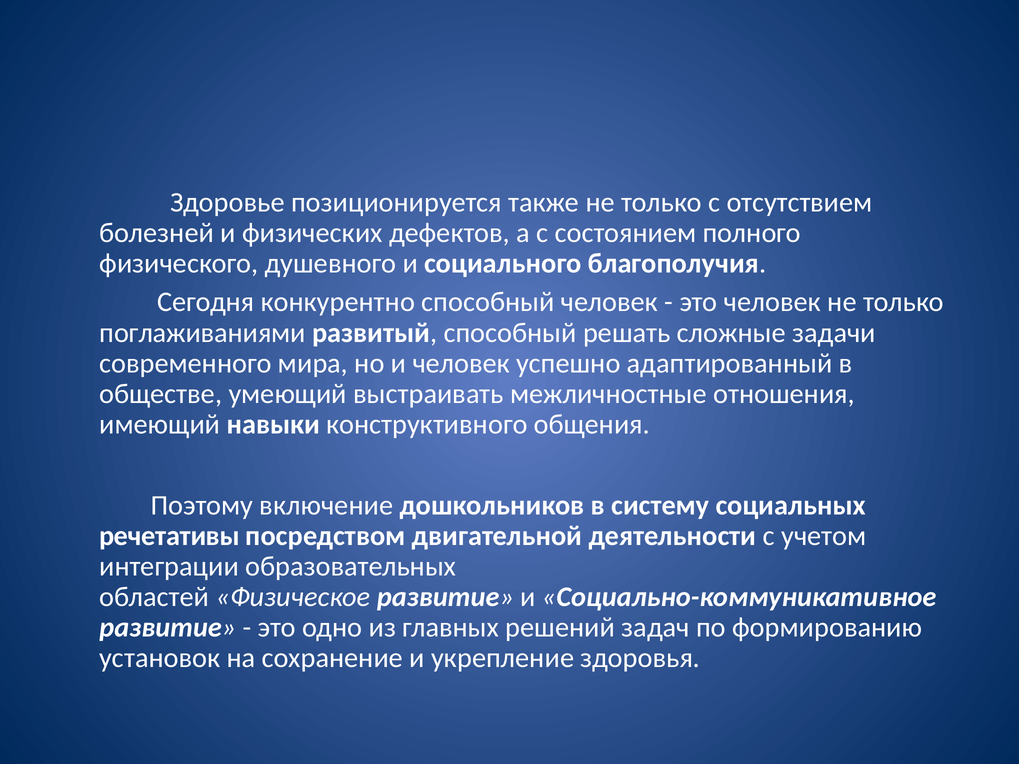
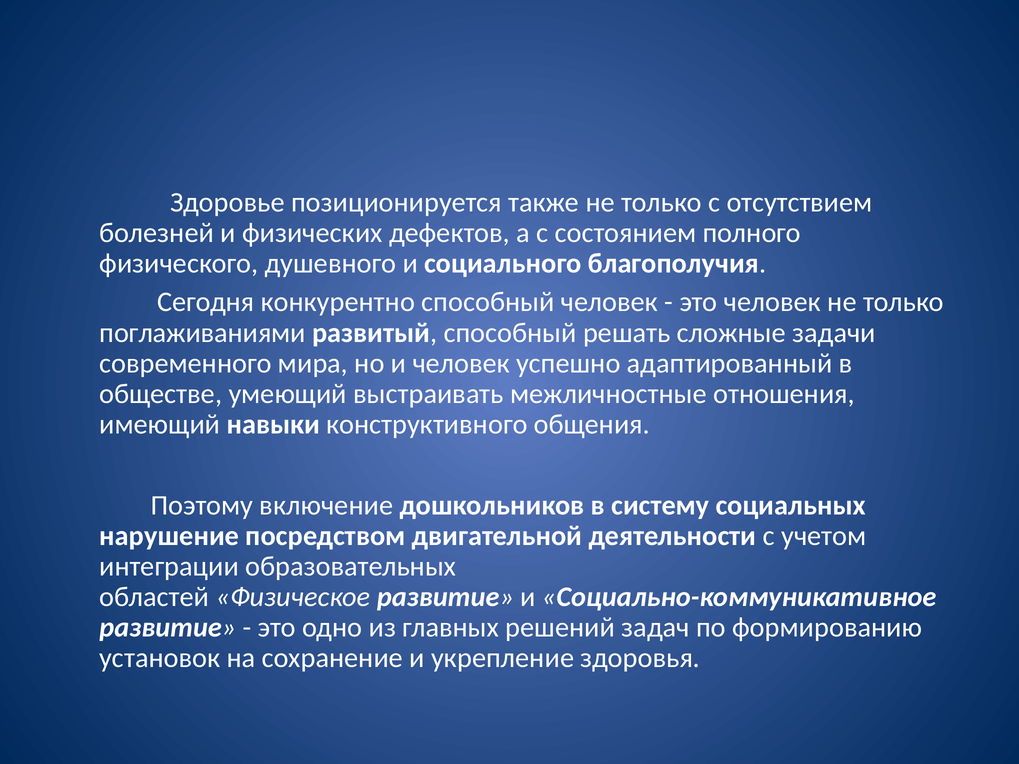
речетативы: речетативы -> нарушение
